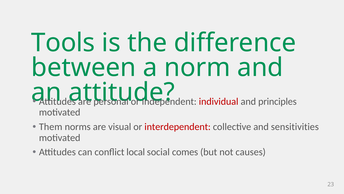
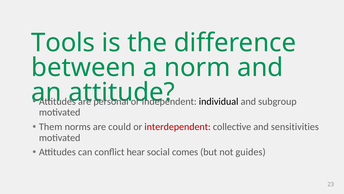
individual colour: red -> black
principles: principles -> subgroup
visual: visual -> could
local: local -> hear
causes: causes -> guides
